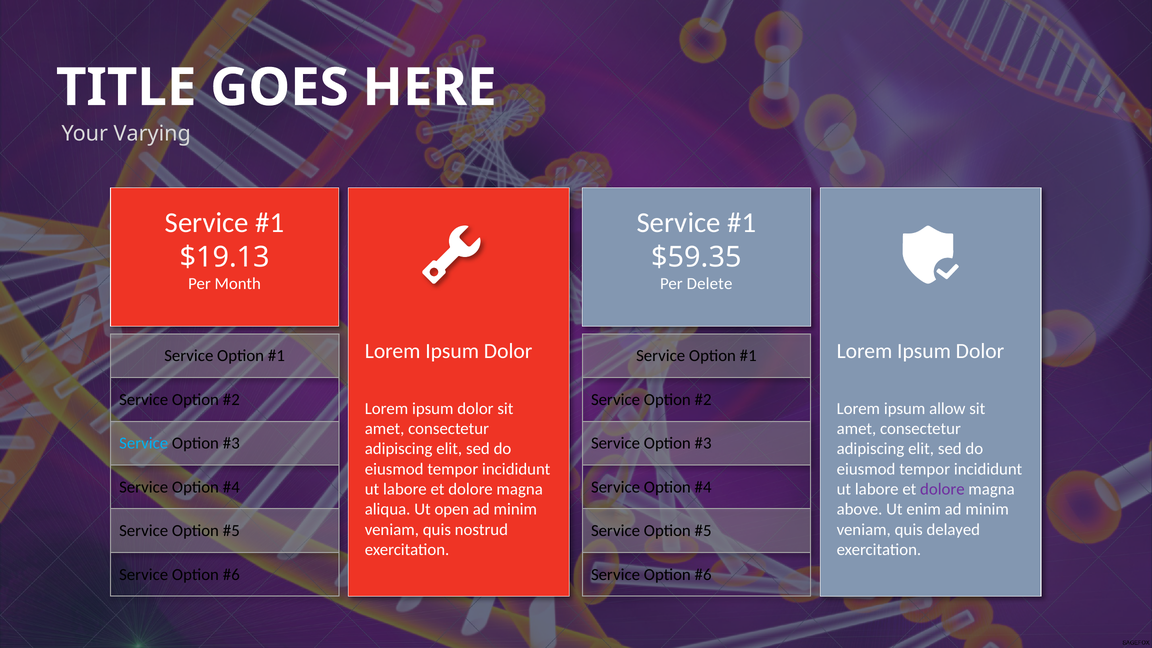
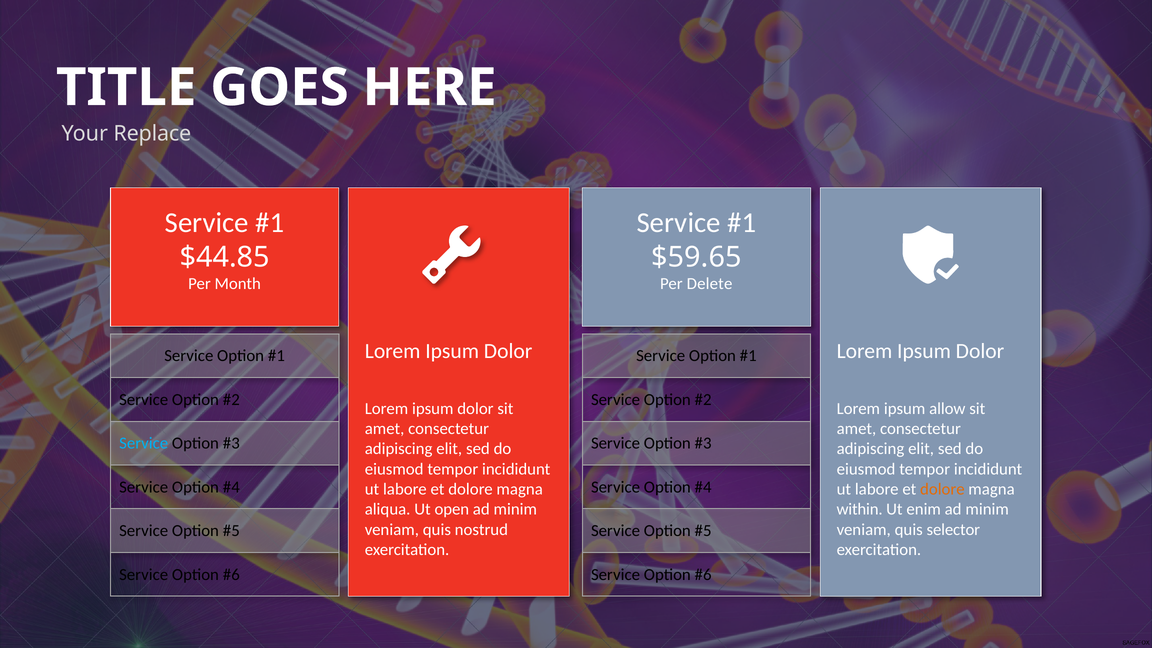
Varying: Varying -> Replace
$19.13: $19.13 -> $44.85
$59.35: $59.35 -> $59.65
dolore at (942, 489) colour: purple -> orange
above: above -> within
delayed: delayed -> selector
